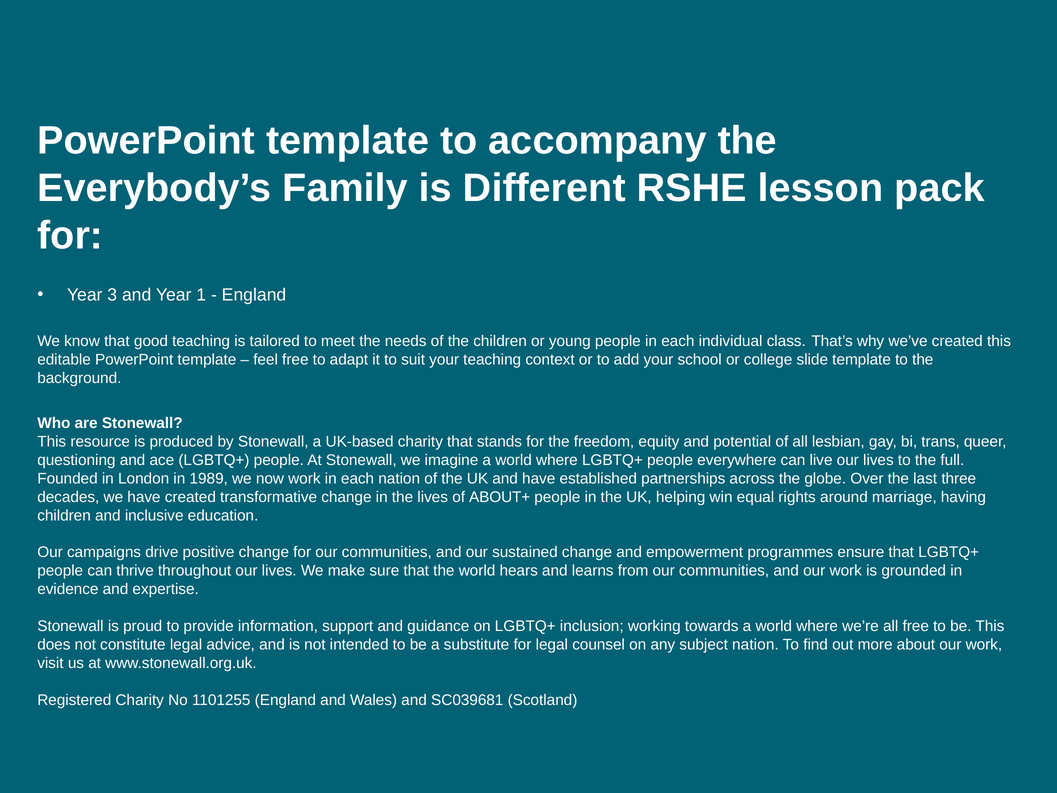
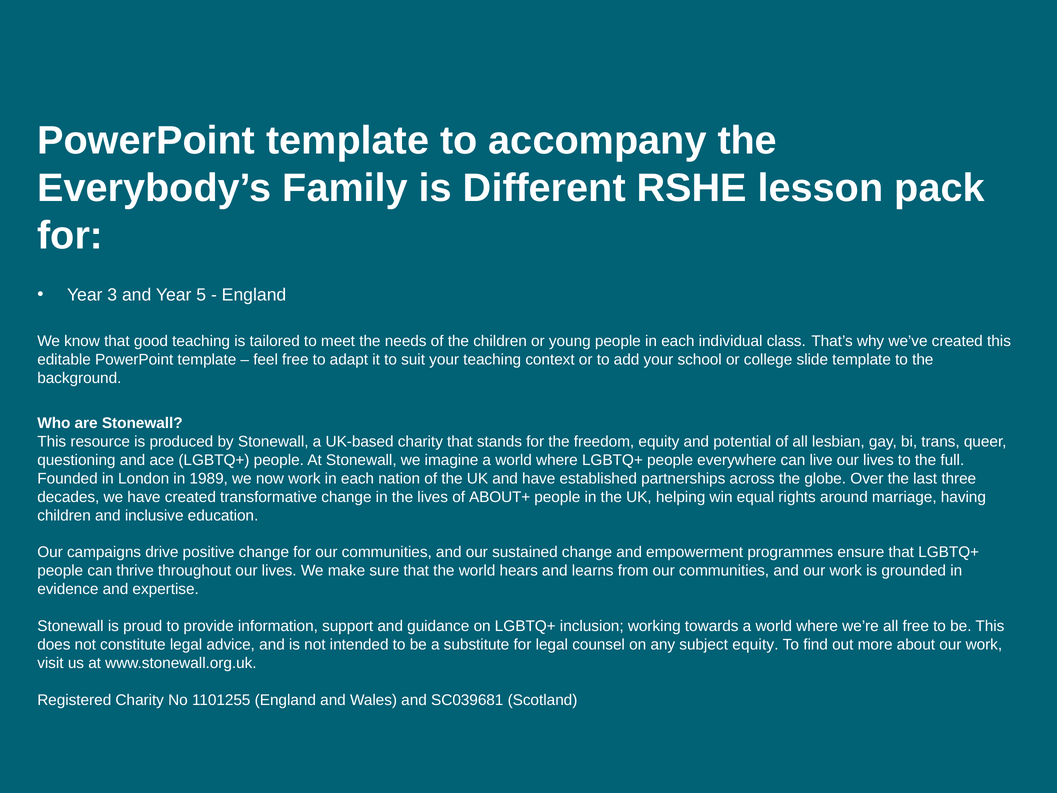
1: 1 -> 5
subject nation: nation -> equity
